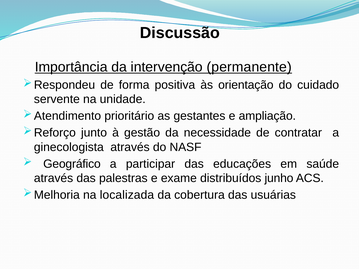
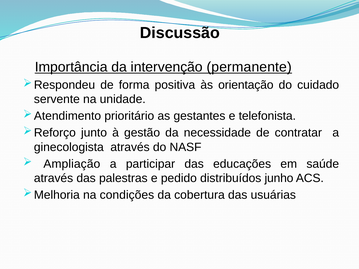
ampliação: ampliação -> telefonista
Geográfico: Geográfico -> Ampliação
exame: exame -> pedido
localizada: localizada -> condições
